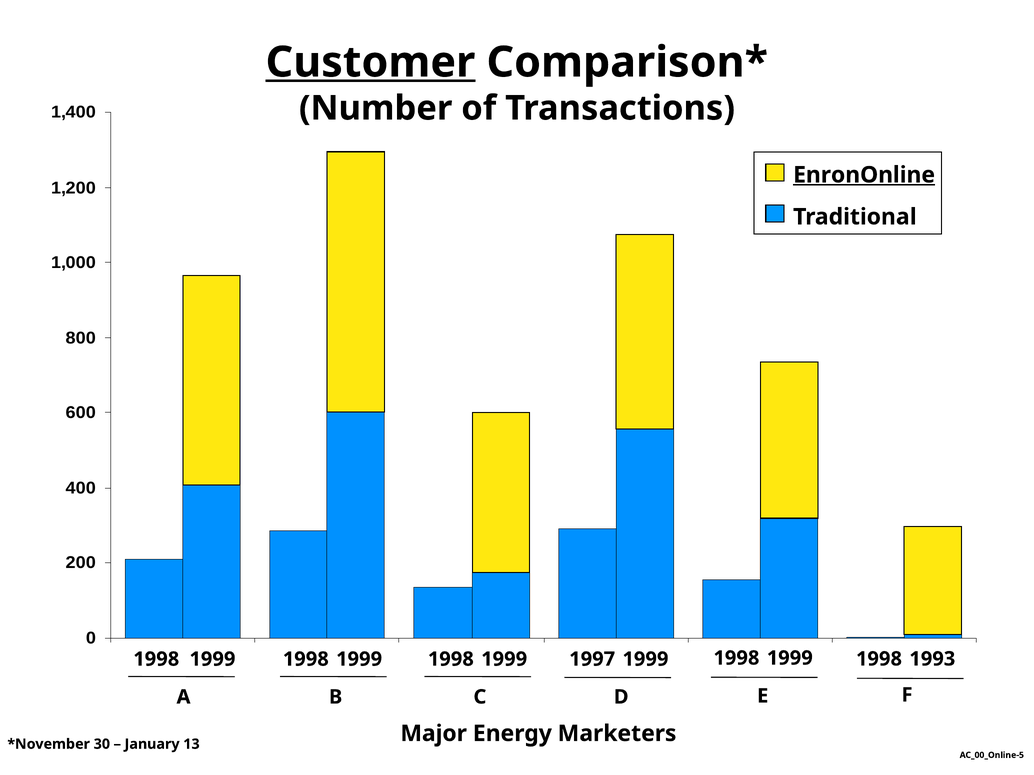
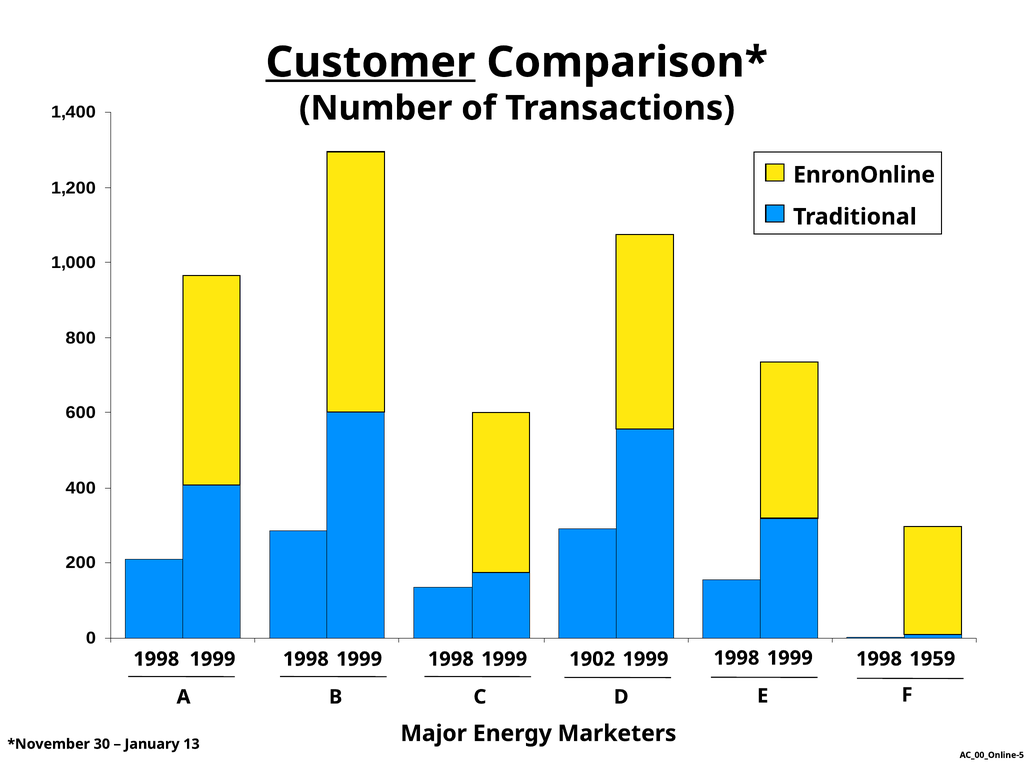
EnronOnline underline: present -> none
1993: 1993 -> 1959
1997: 1997 -> 1902
